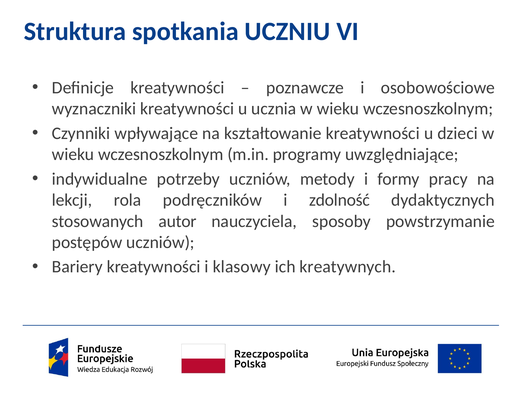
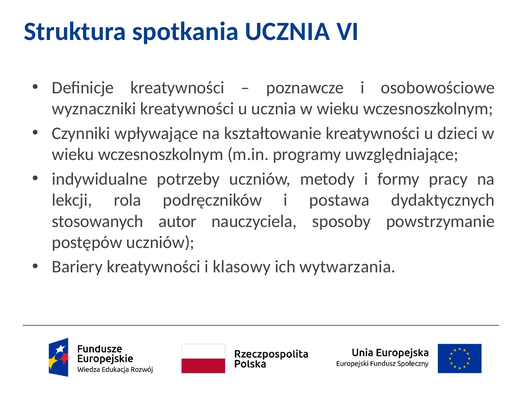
spotkania UCZNIU: UCZNIU -> UCZNIA
zdolność: zdolność -> postawa
kreatywnych: kreatywnych -> wytwarzania
